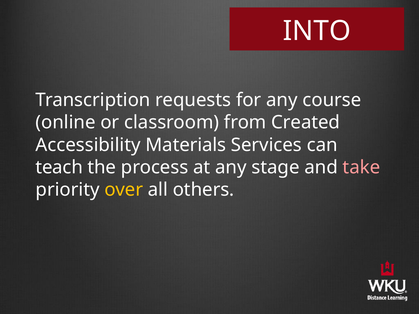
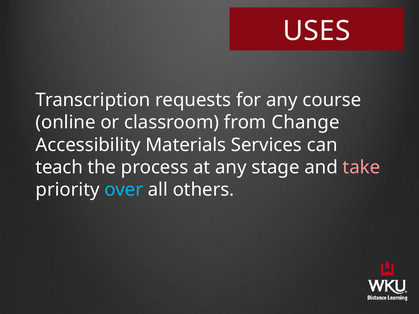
INTO: INTO -> USES
Created: Created -> Change
over colour: yellow -> light blue
